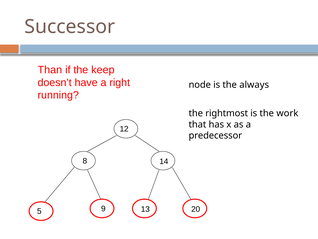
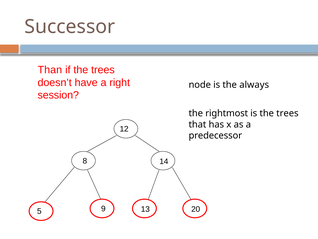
if the keep: keep -> trees
running: running -> session
is the work: work -> trees
